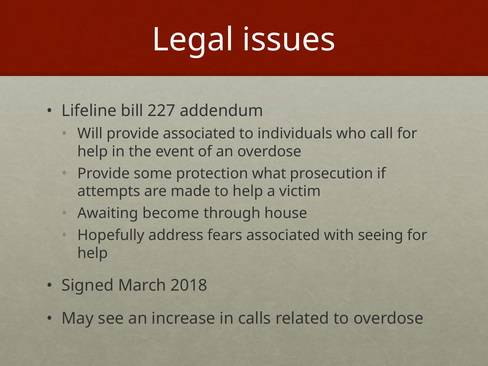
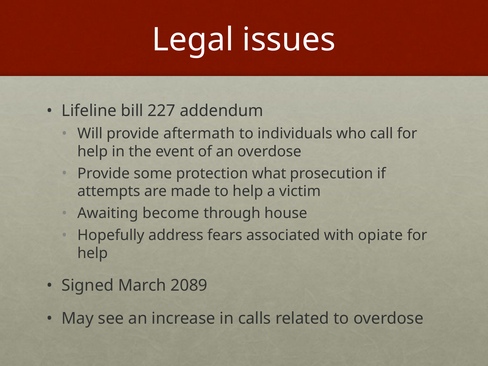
provide associated: associated -> aftermath
seeing: seeing -> opiate
2018: 2018 -> 2089
